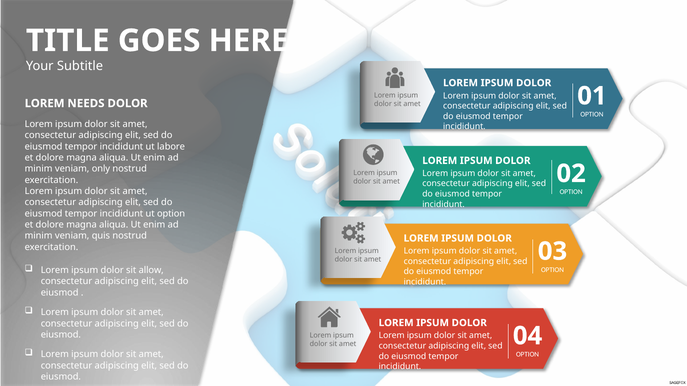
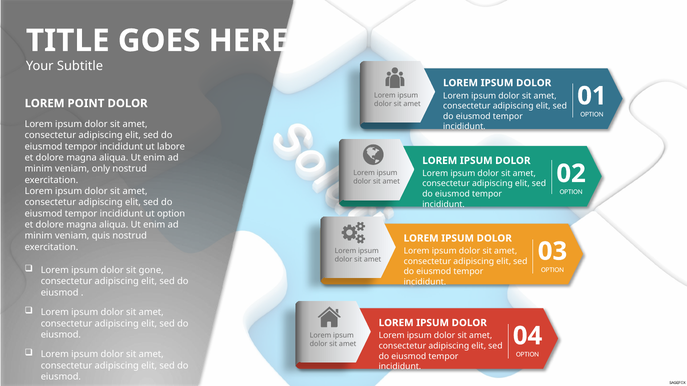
NEEDS: NEEDS -> POINT
allow: allow -> gone
